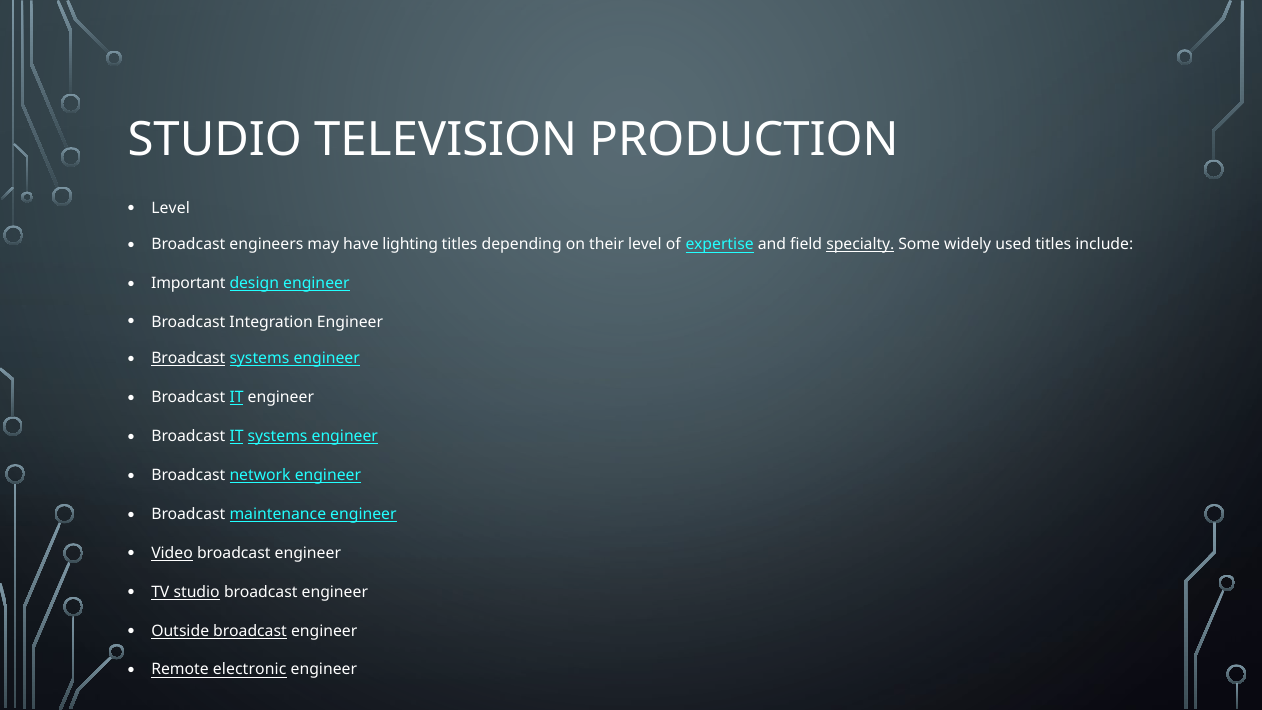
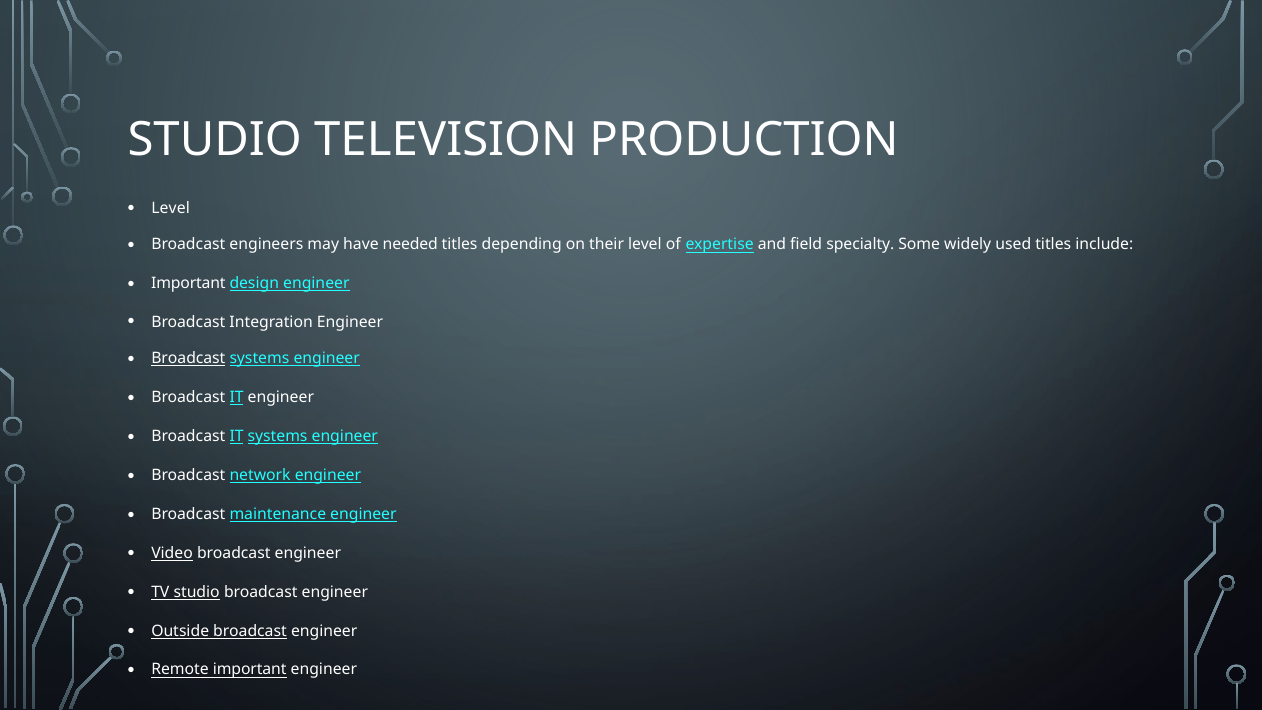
lighting: lighting -> needed
specialty underline: present -> none
Remote electronic: electronic -> important
